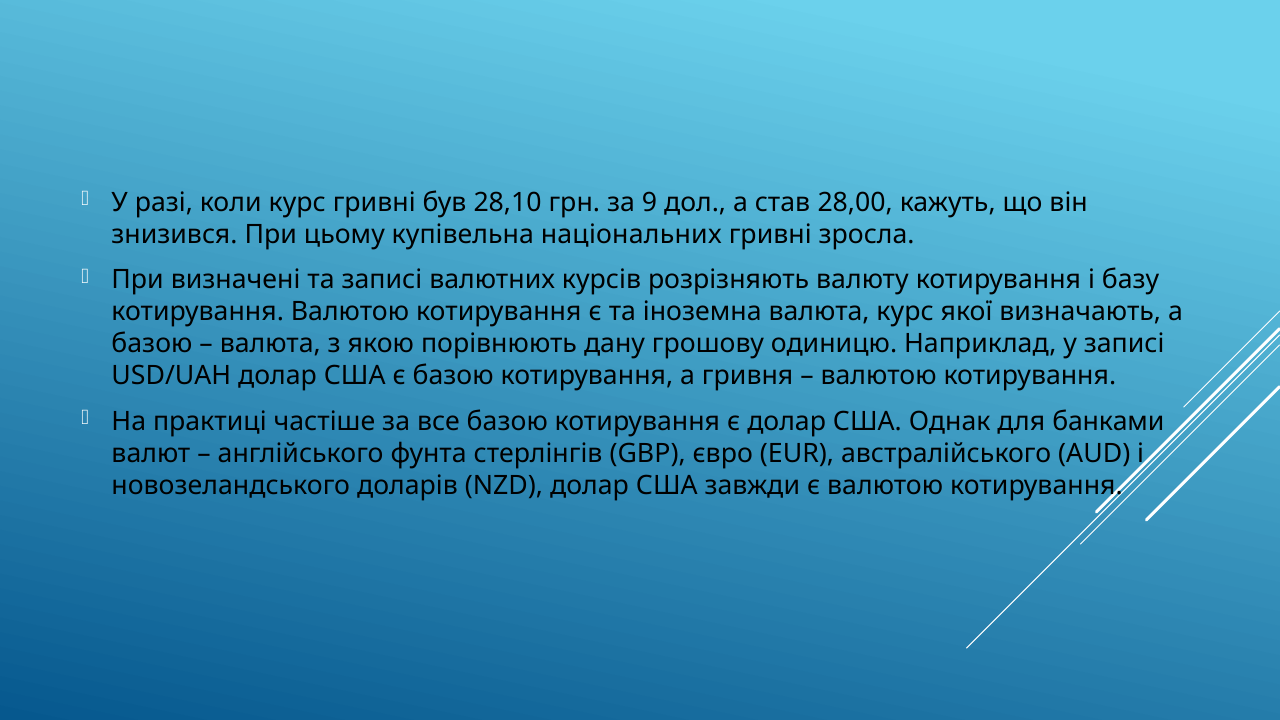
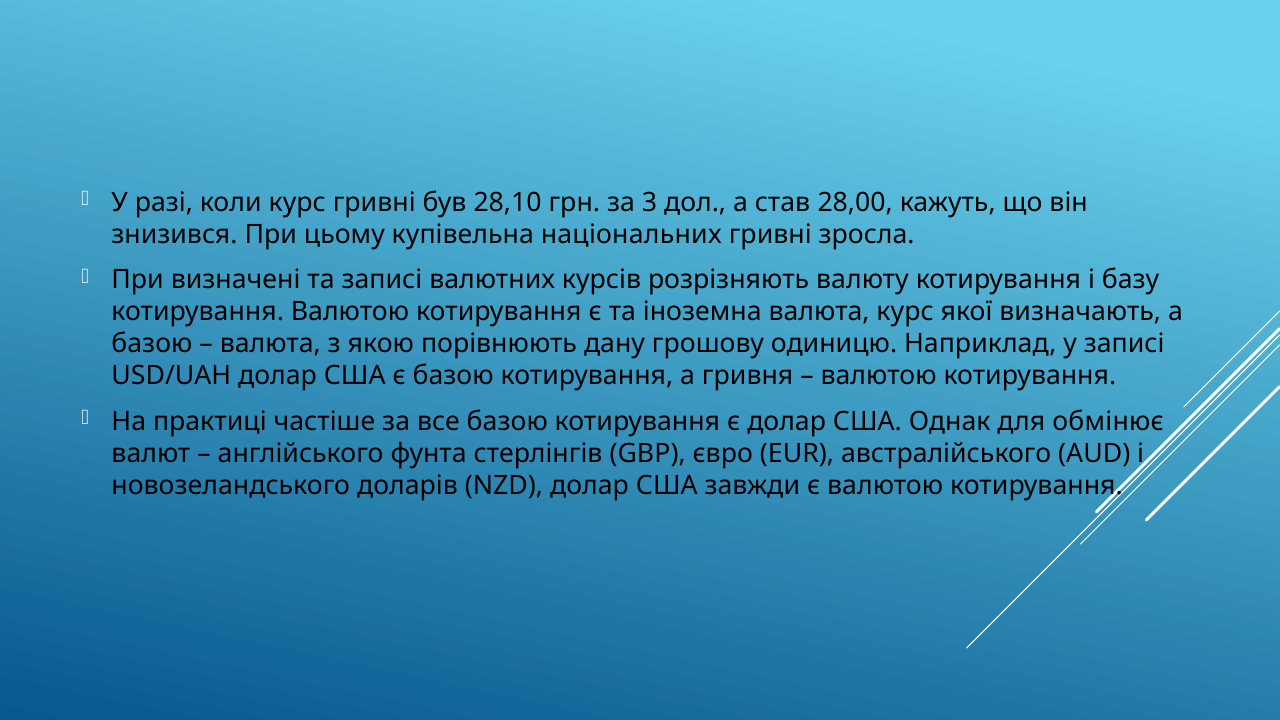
9: 9 -> 3
банками: банками -> обмінює
